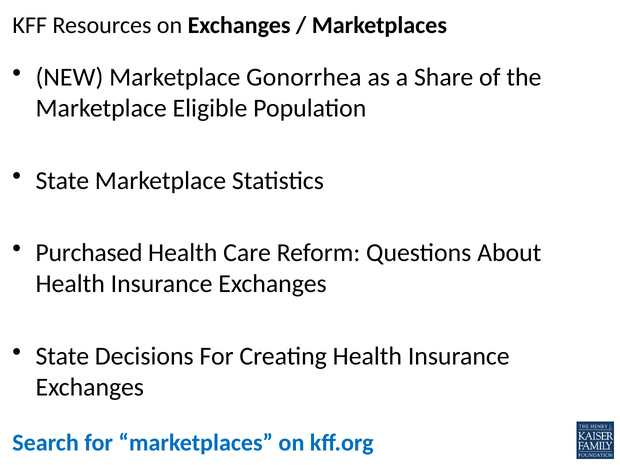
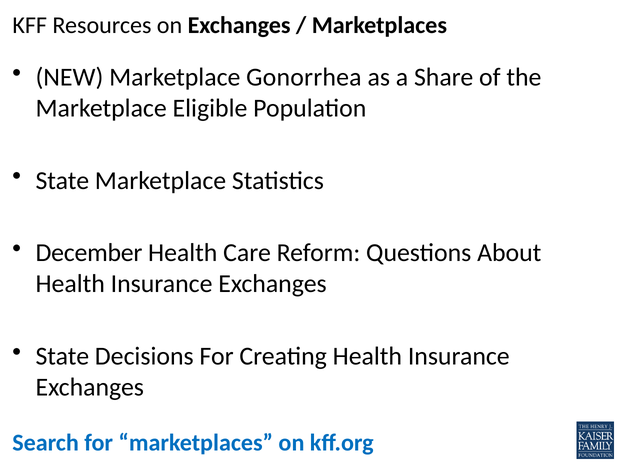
Purchased: Purchased -> December
